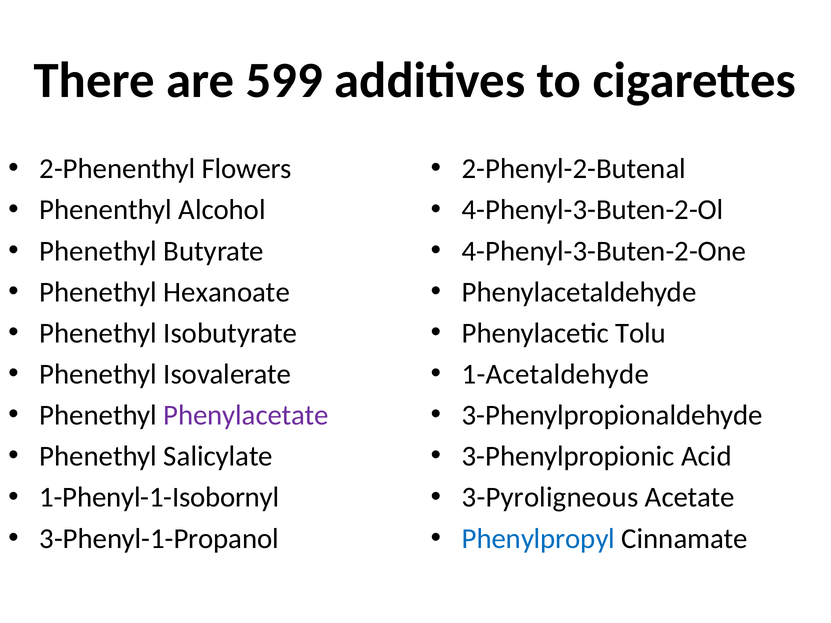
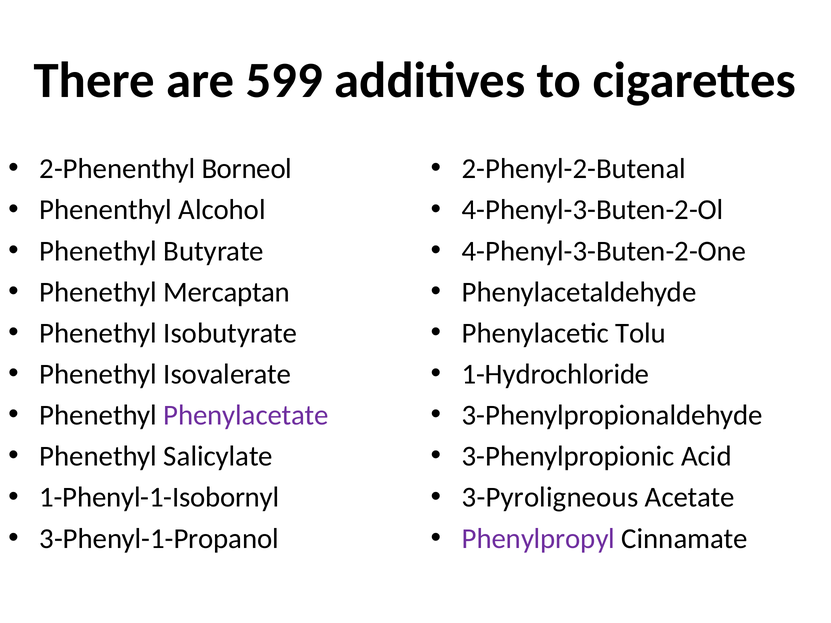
Flowers: Flowers -> Borneol
Hexanoate: Hexanoate -> Mercaptan
1-Acetaldehyde: 1-Acetaldehyde -> 1-Hydrochloride
Phenylpropyl colour: blue -> purple
